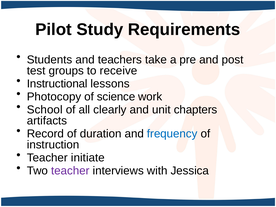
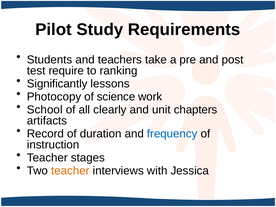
groups: groups -> require
receive: receive -> ranking
Instructional: Instructional -> Significantly
initiate: initiate -> stages
teacher at (70, 171) colour: purple -> orange
